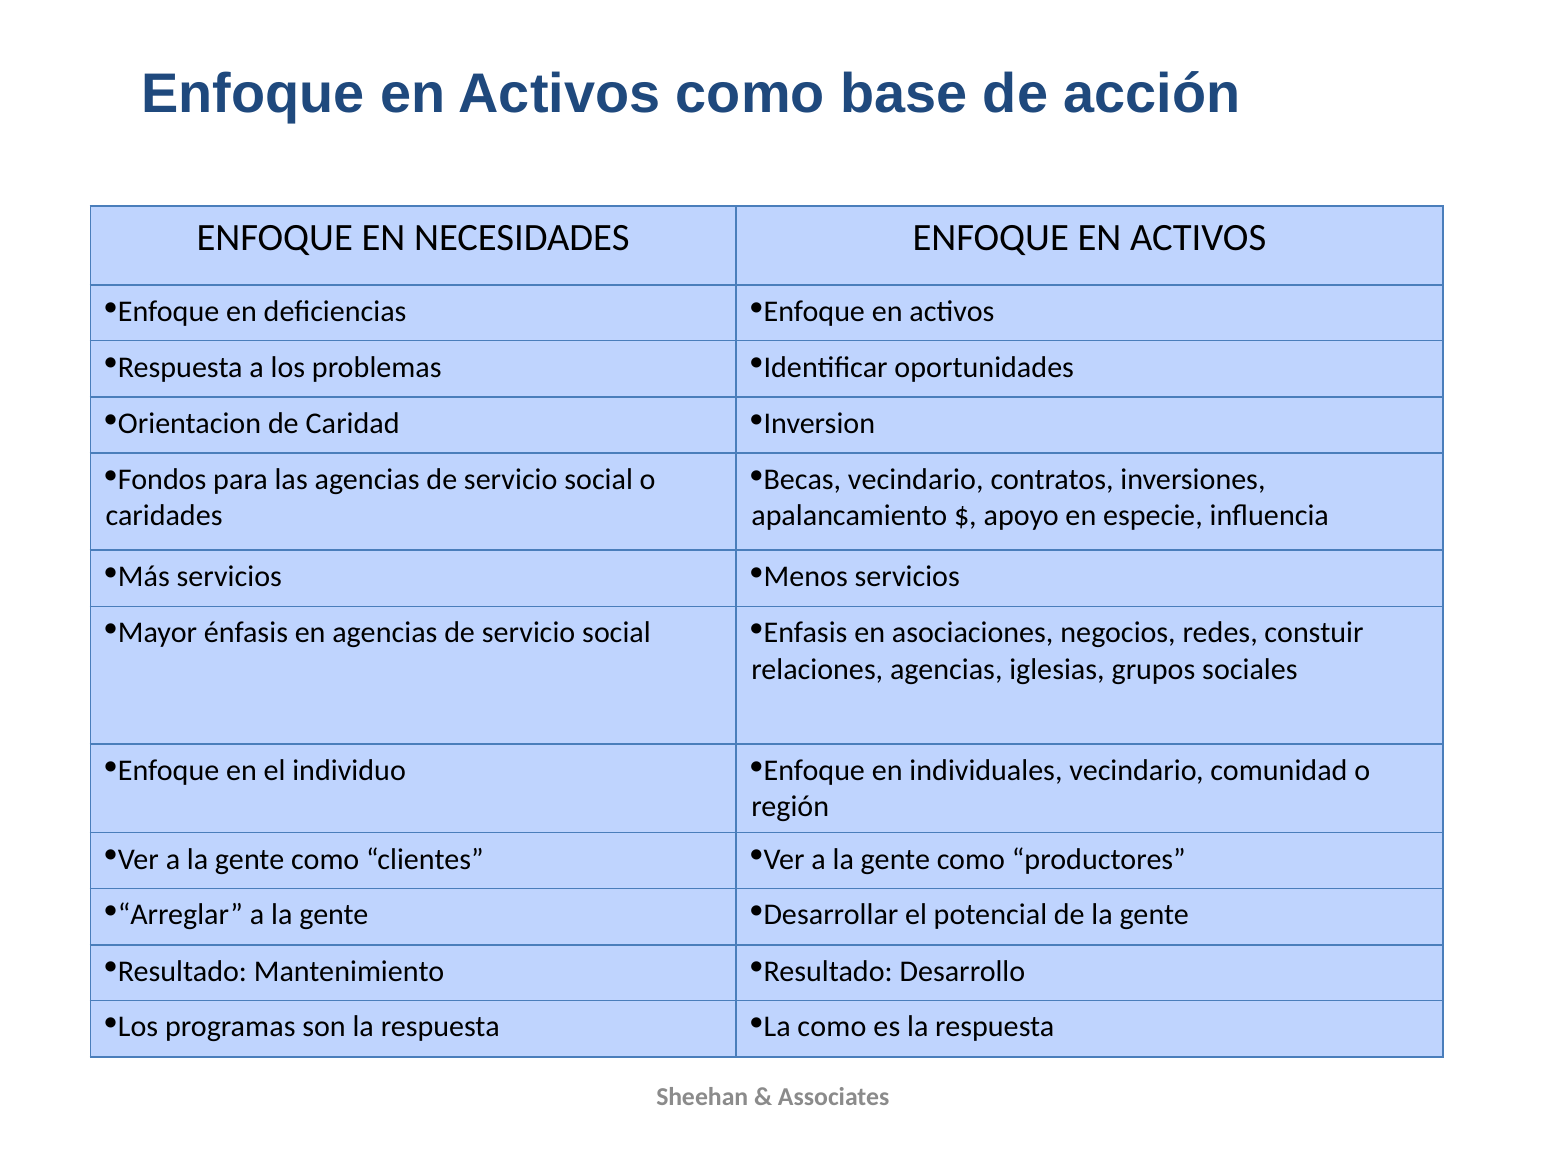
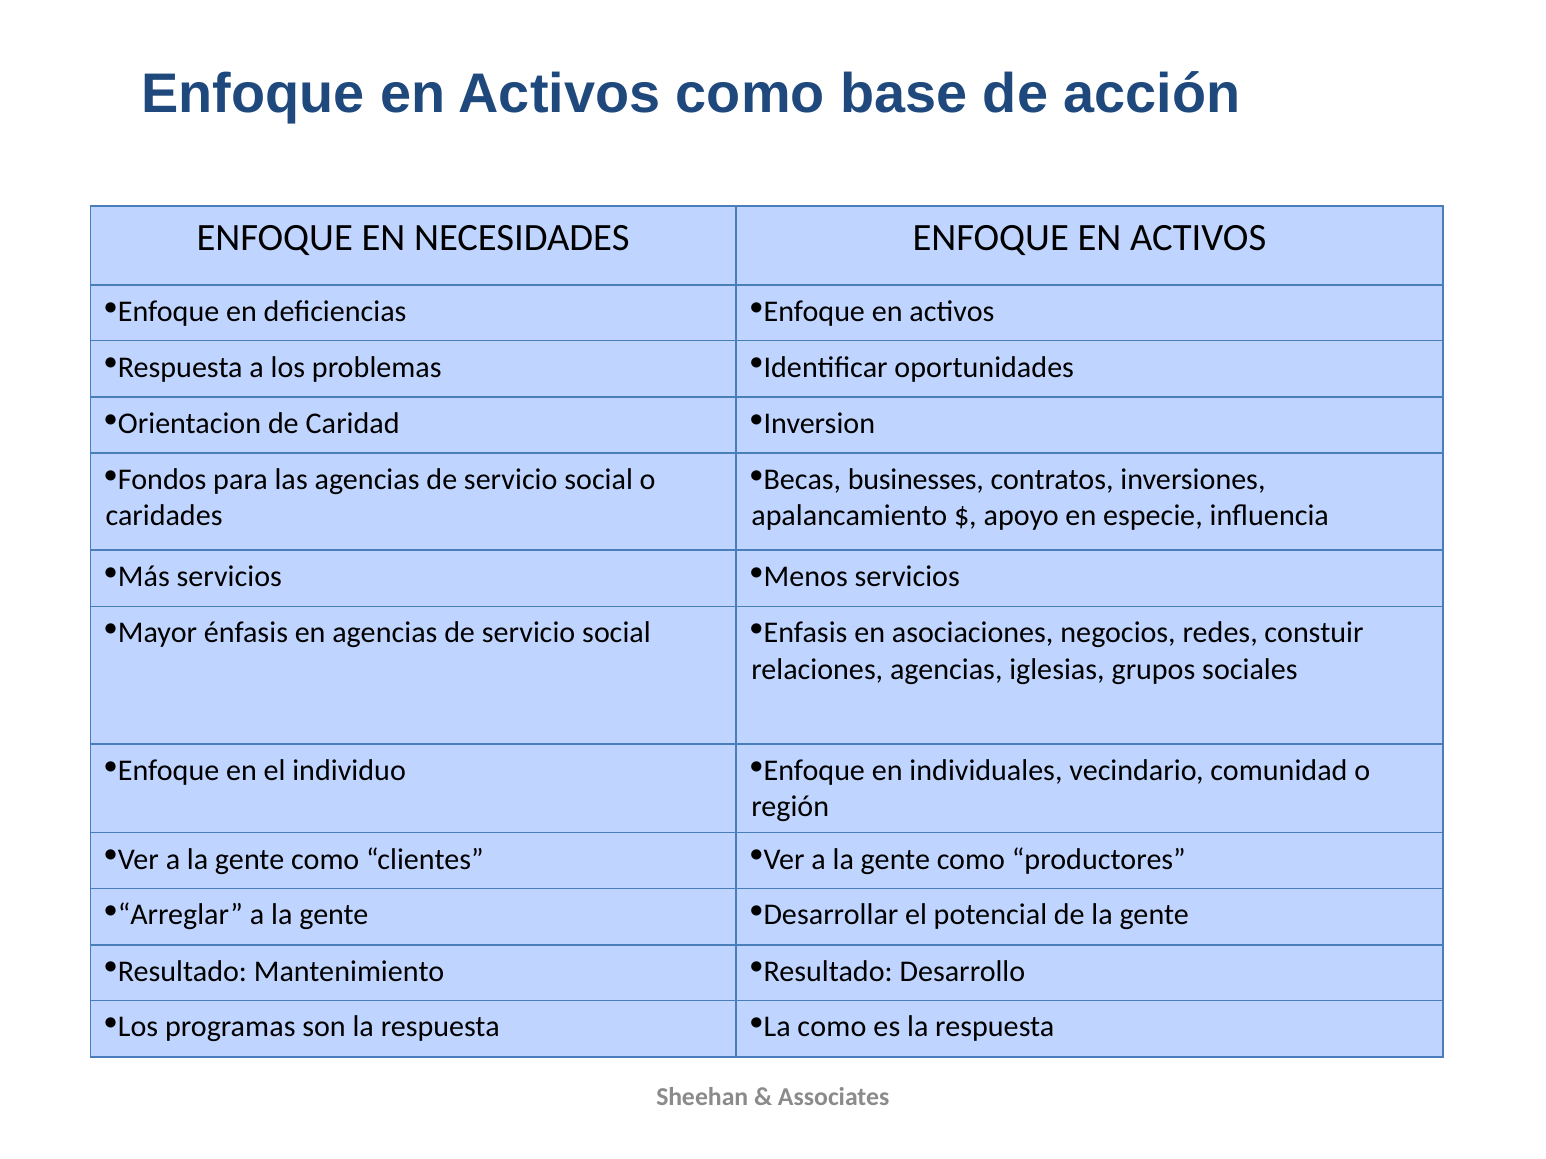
vecindario at (916, 480): vecindario -> businesses
